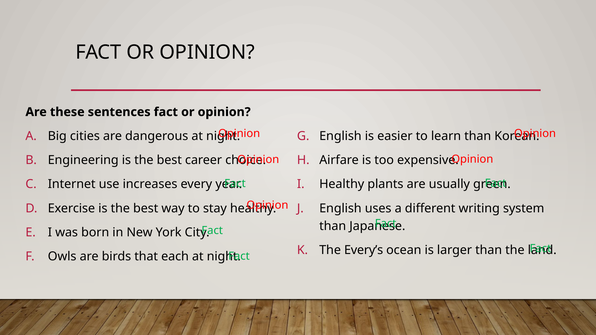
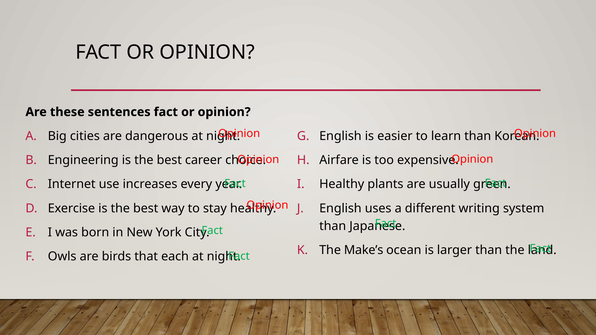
Every’s: Every’s -> Make’s
